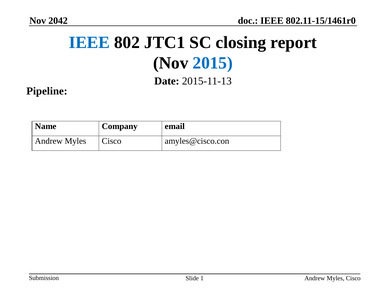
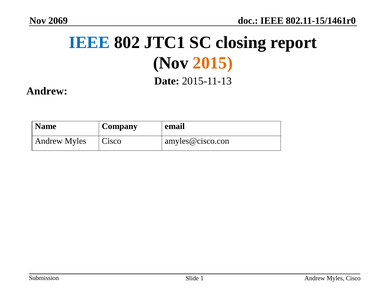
2042: 2042 -> 2069
2015 colour: blue -> orange
Pipeline at (47, 91): Pipeline -> Andrew
